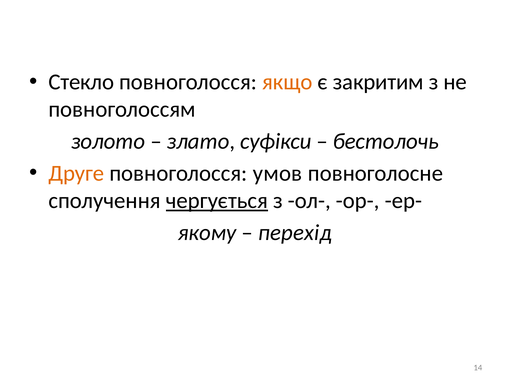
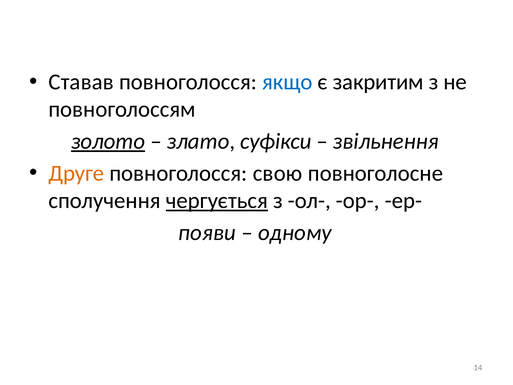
Стекло: Стекло -> Ставав
якщо colour: orange -> blue
золото underline: none -> present
бестолочь: бестолочь -> звільнення
умов: умов -> свою
якому: якому -> появи
перехід: перехід -> одному
